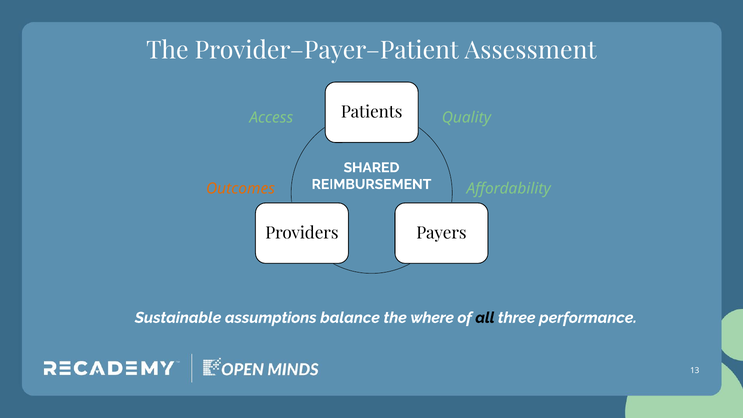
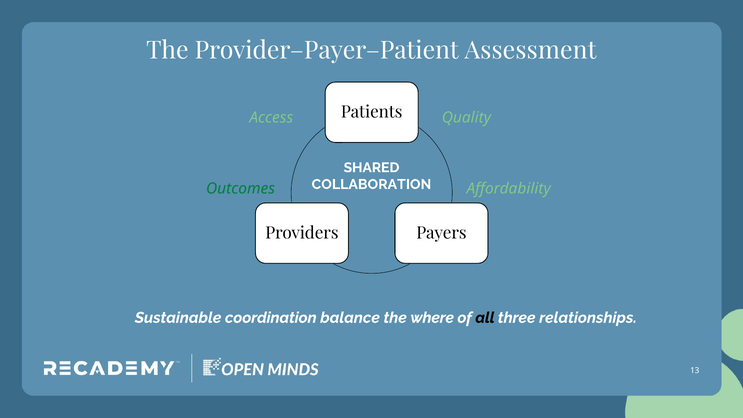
REIMBURSEMENT: REIMBURSEMENT -> COLLABORATION
Outcomes colour: orange -> green
assumptions: assumptions -> coordination
performance: performance -> relationships
